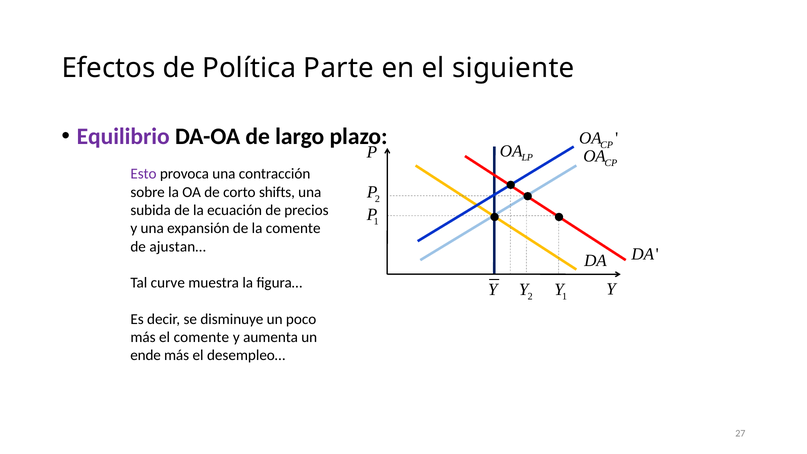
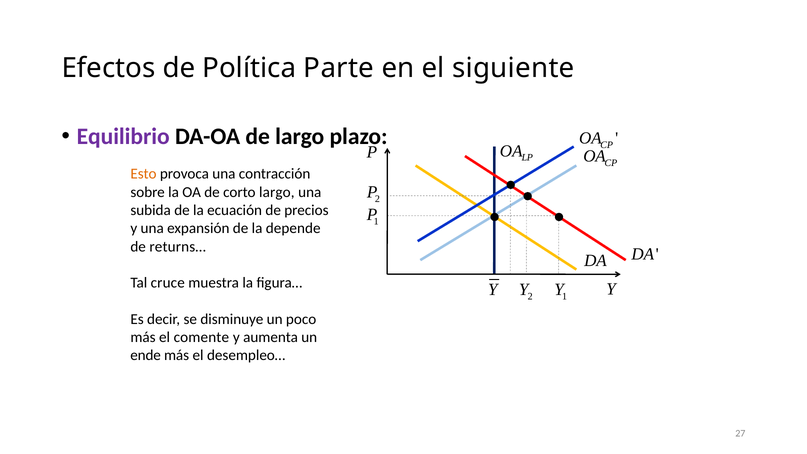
Esto colour: purple -> orange
corto shifts: shifts -> largo
la comente: comente -> depende
ajustan…: ajustan… -> returns…
curve: curve -> cruce
